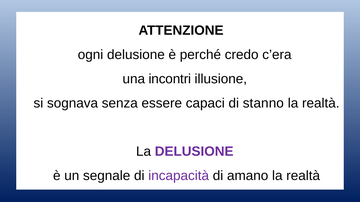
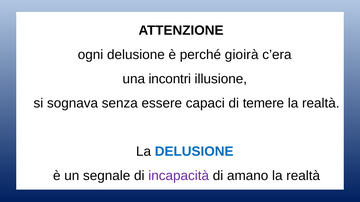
credo: credo -> gioirà
stanno: stanno -> temere
DELUSIONE at (194, 152) colour: purple -> blue
